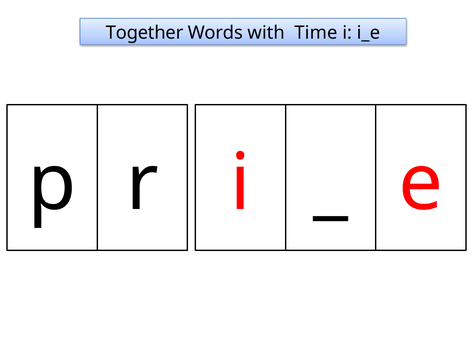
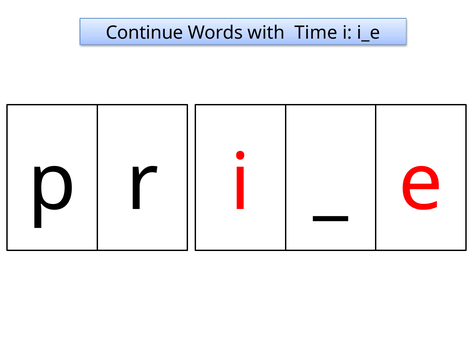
Together: Together -> Continue
